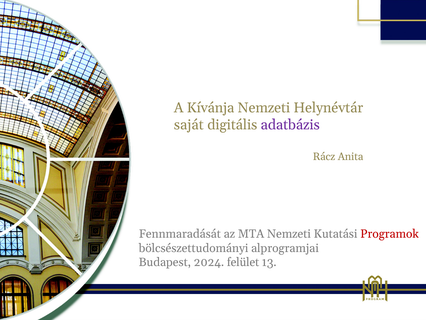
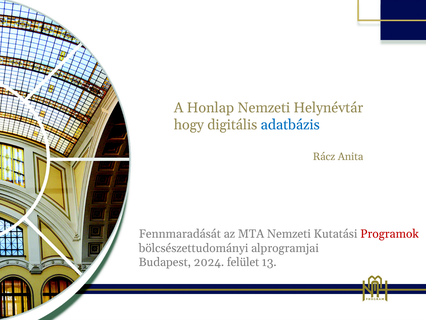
Kívánja: Kívánja -> Honlap
saját: saját -> hogy
adatbázis colour: purple -> blue
